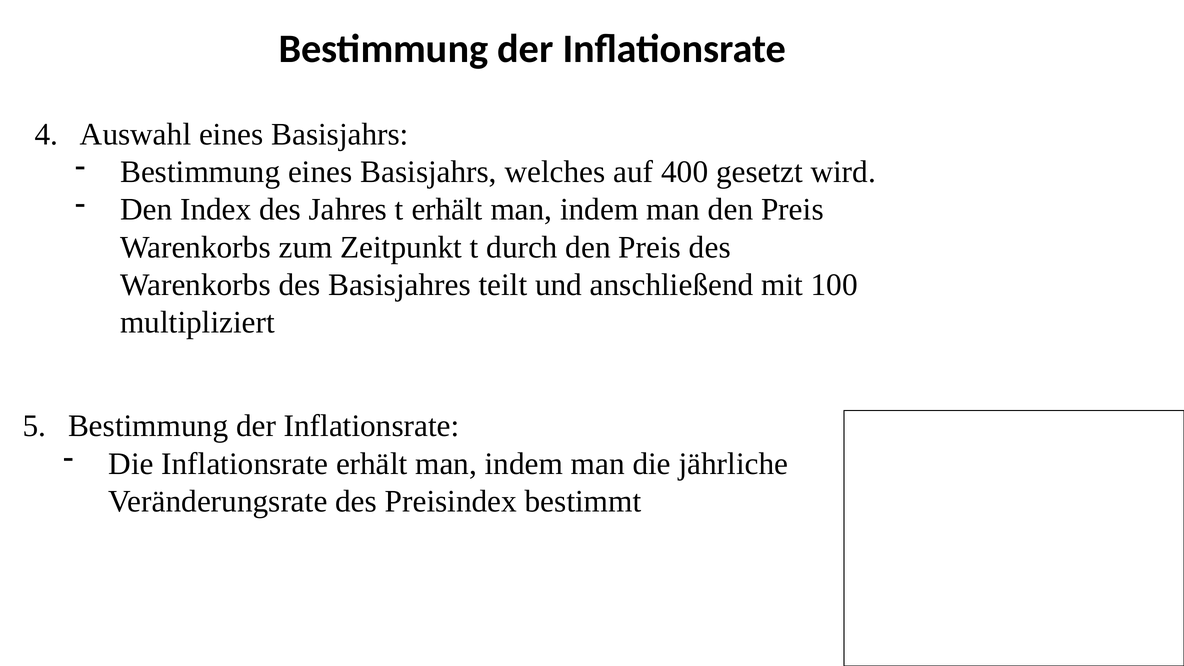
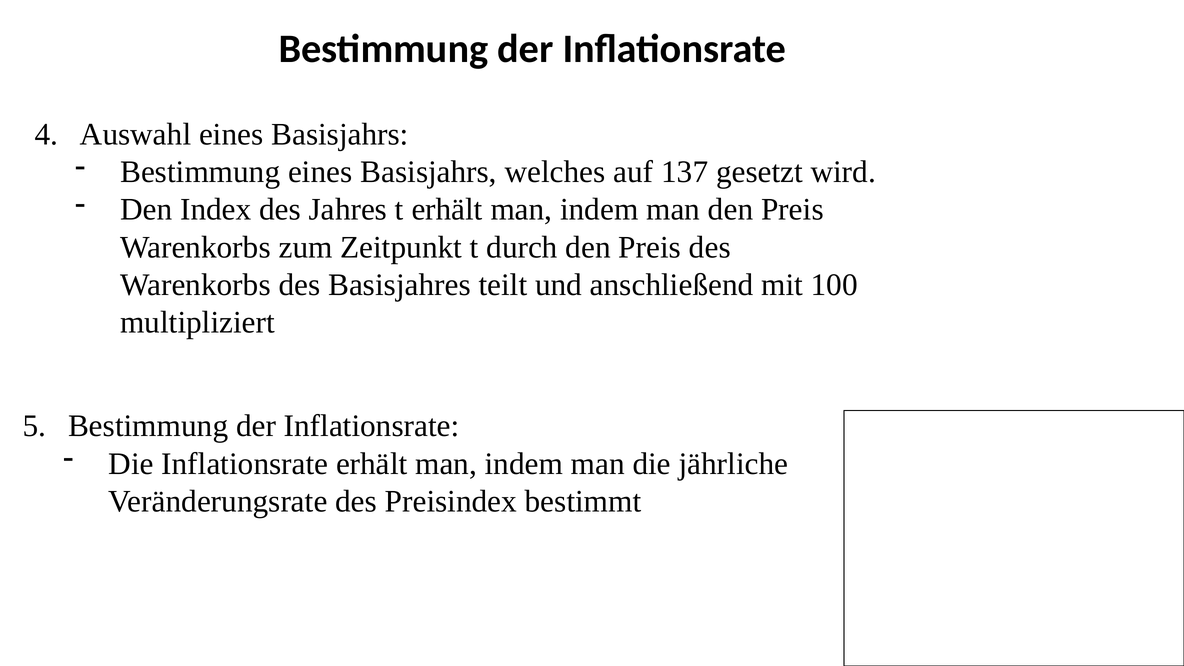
400: 400 -> 137
